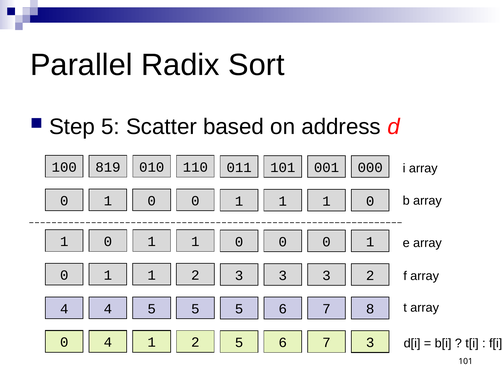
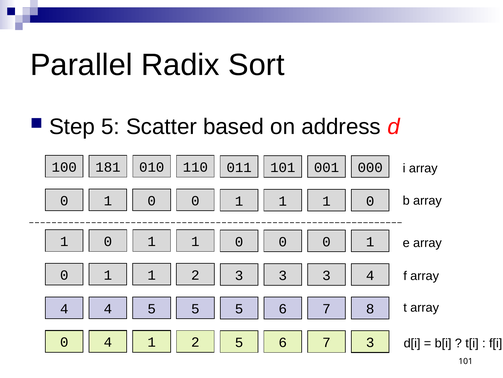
819: 819 -> 181
3 2: 2 -> 4
